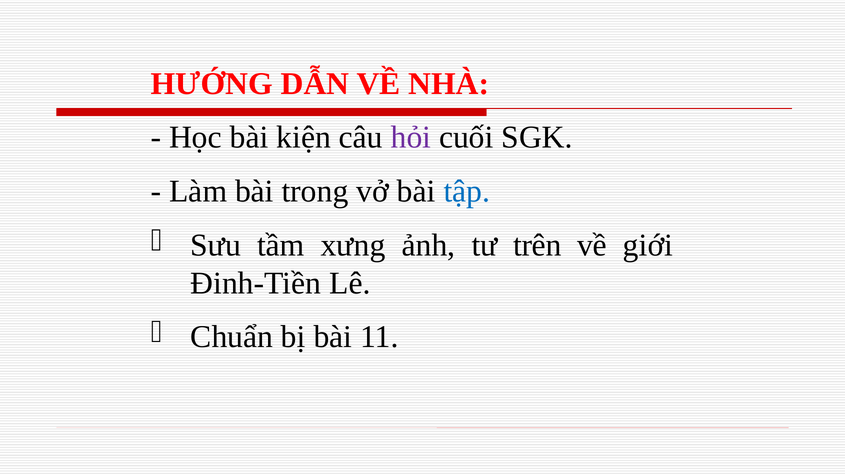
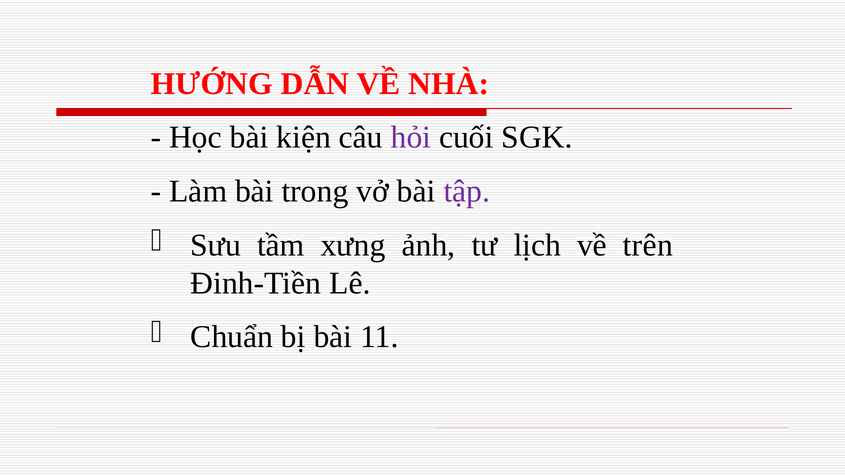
tập colour: blue -> purple
trên: trên -> lịch
giới: giới -> trên
